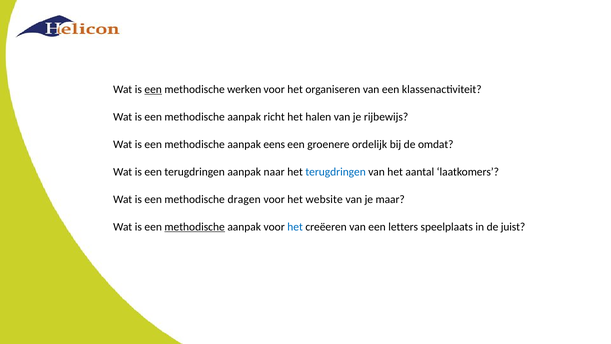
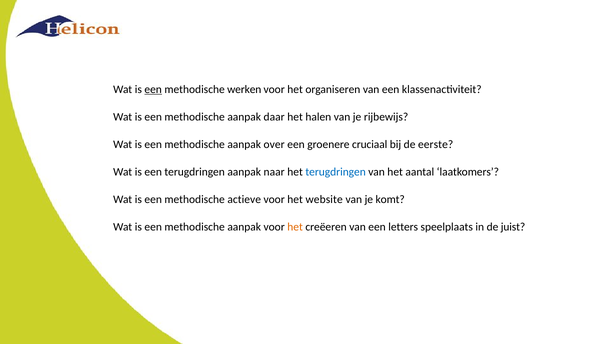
richt: richt -> daar
eens: eens -> over
ordelijk: ordelijk -> cruciaal
omdat: omdat -> eerste
dragen: dragen -> actieve
maar: maar -> komt
methodische at (195, 227) underline: present -> none
het at (295, 227) colour: blue -> orange
